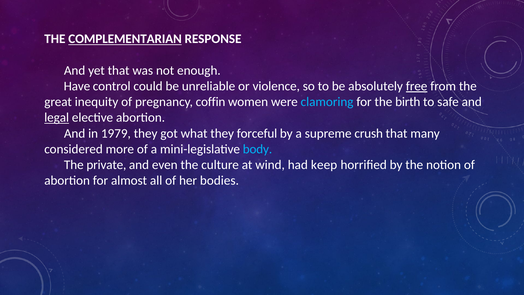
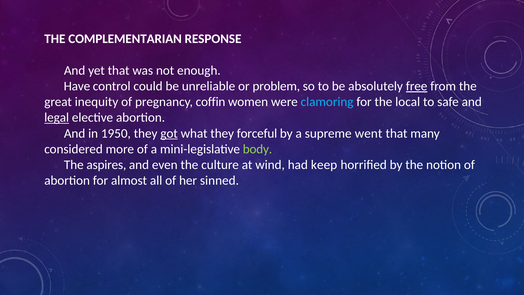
COMPLEMENTARIAN underline: present -> none
violence: violence -> problem
birth: birth -> local
1979: 1979 -> 1950
got underline: none -> present
crush: crush -> went
body colour: light blue -> light green
private: private -> aspires
bodies: bodies -> sinned
